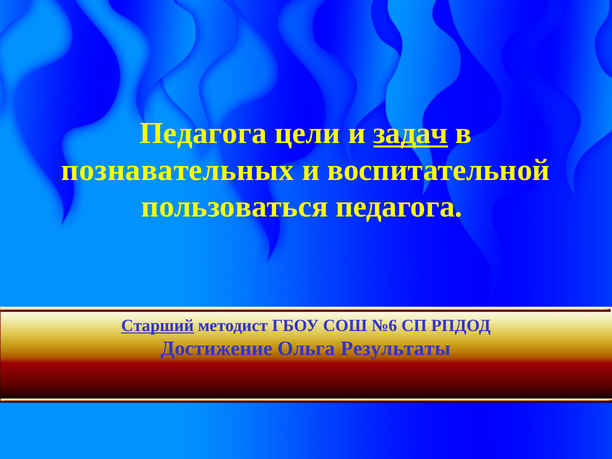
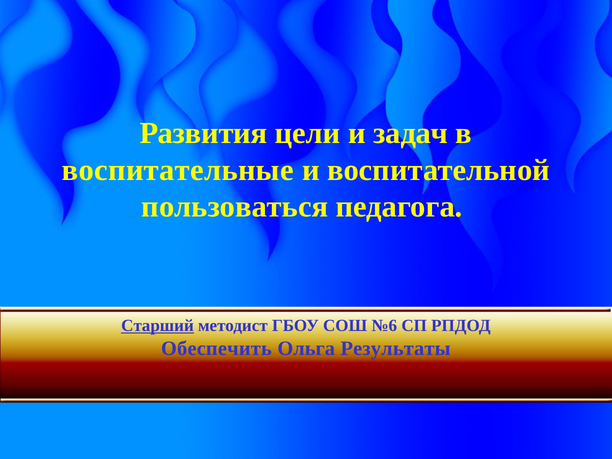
Педагога at (203, 133): Педагога -> Развития
задач underline: present -> none
познавательных: познавательных -> воспитательные
Достижение: Достижение -> Обеспечить
